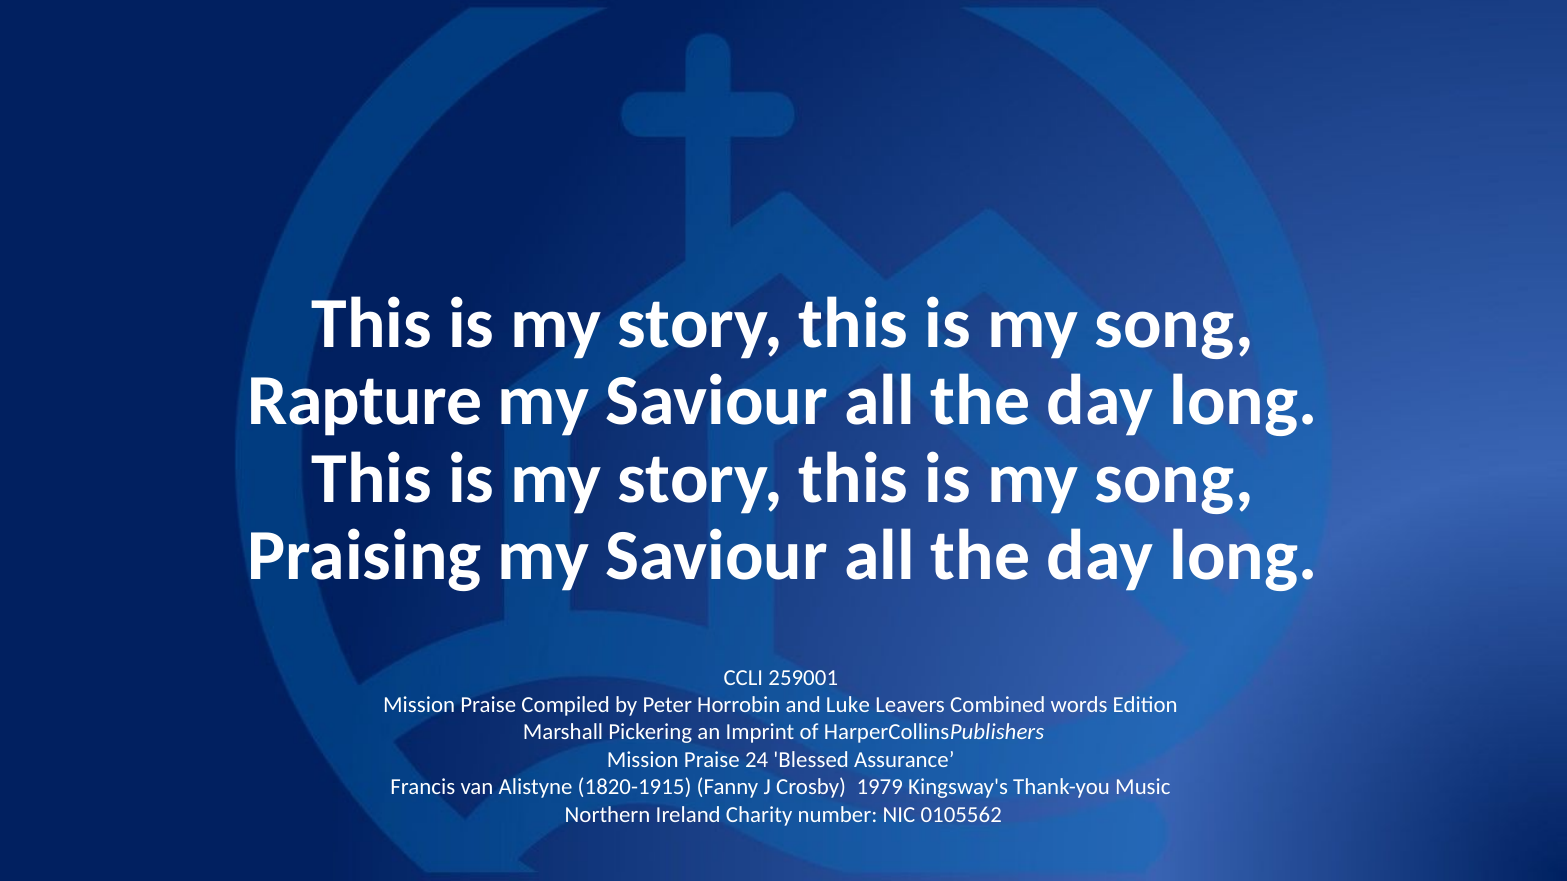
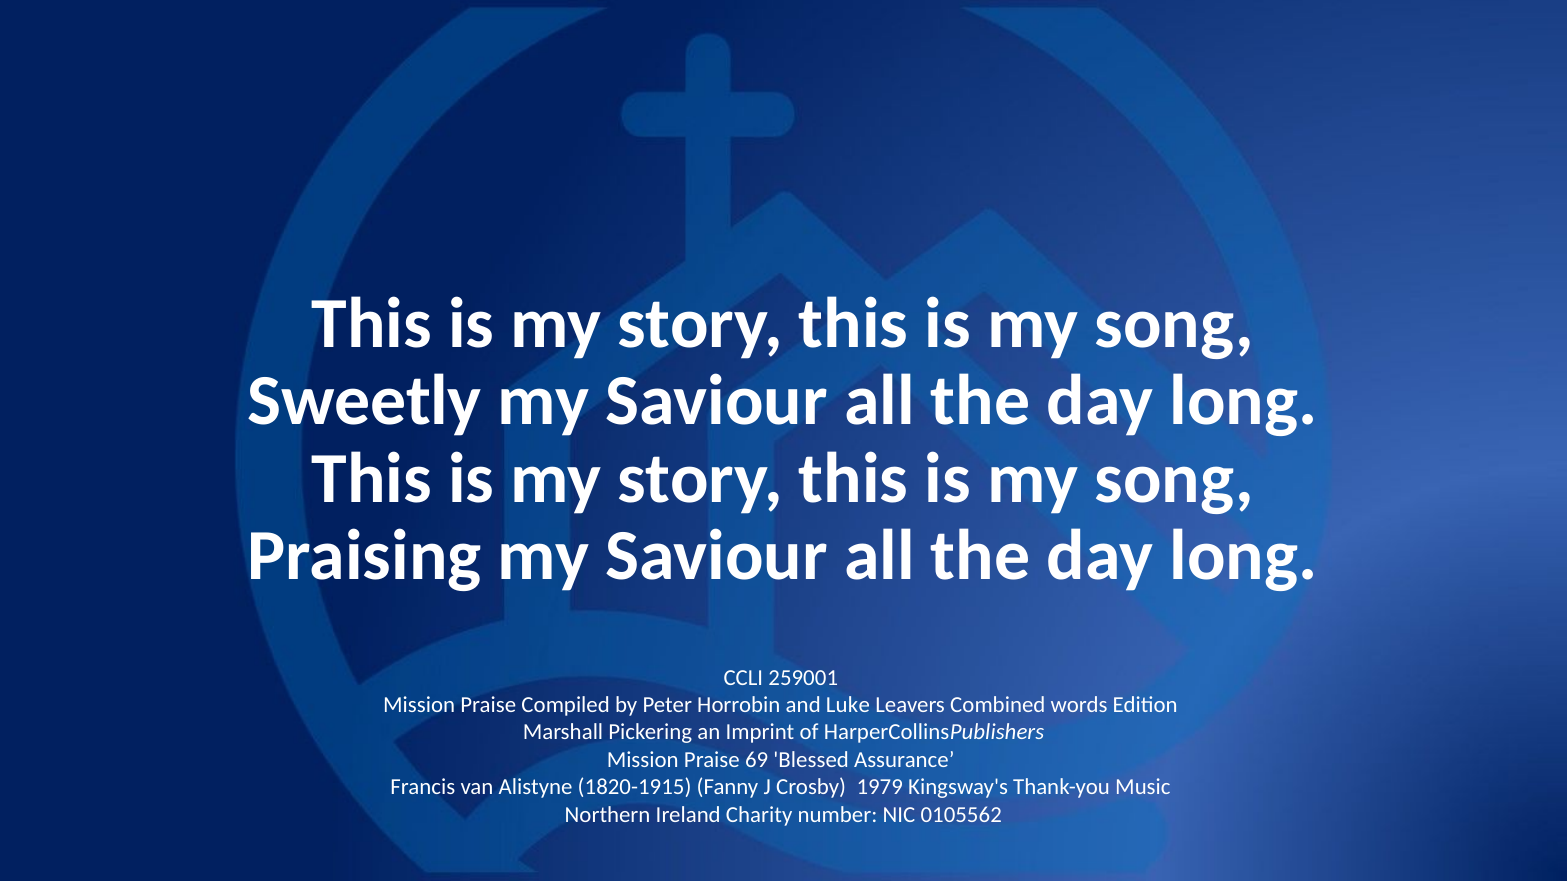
Rapture: Rapture -> Sweetly
24: 24 -> 69
